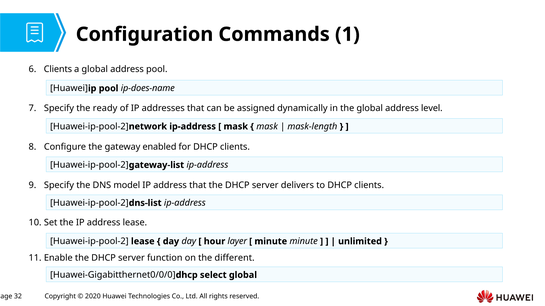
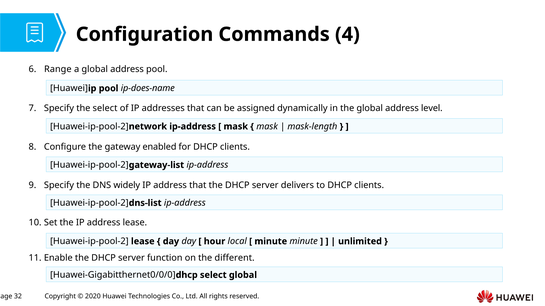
1: 1 -> 4
Clients at (58, 69): Clients -> Range
the ready: ready -> select
model: model -> widely
layer: layer -> local
